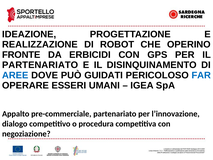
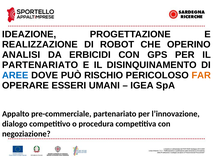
FRONTE: FRONTE -> ANALISI
GUIDATI: GUIDATI -> RISCHIO
FAR colour: blue -> orange
